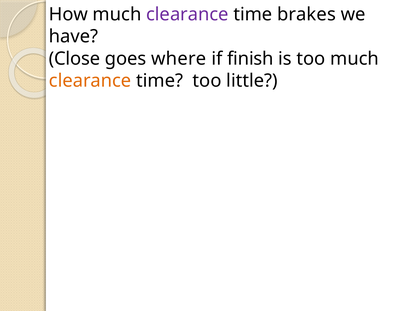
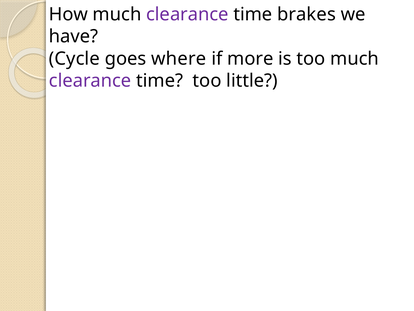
Close: Close -> Cycle
finish: finish -> more
clearance at (90, 81) colour: orange -> purple
